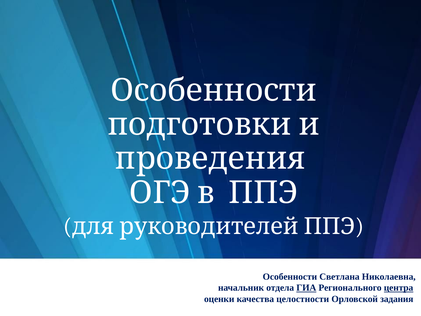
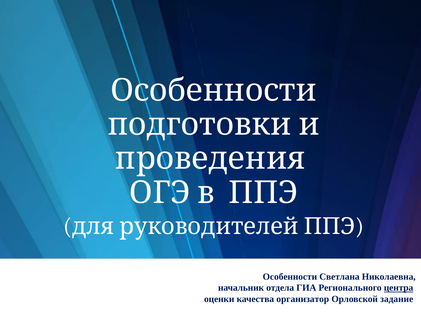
ГИА underline: present -> none
целостности: целостности -> организатор
задания: задания -> задание
